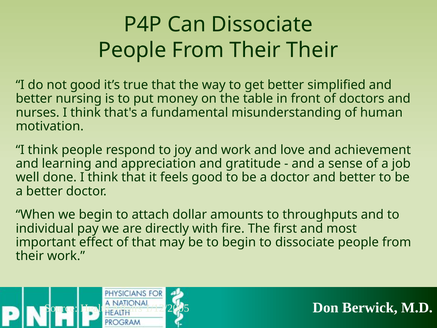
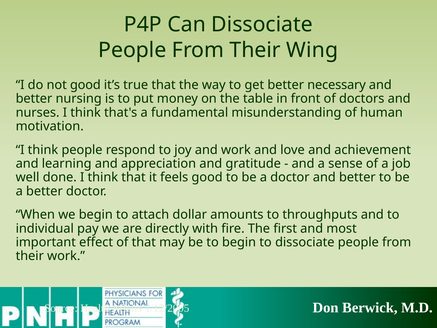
Their Their: Their -> Wing
simplified: simplified -> necessary
